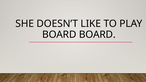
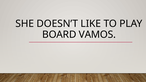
BOARD BOARD: BOARD -> VAMOS
